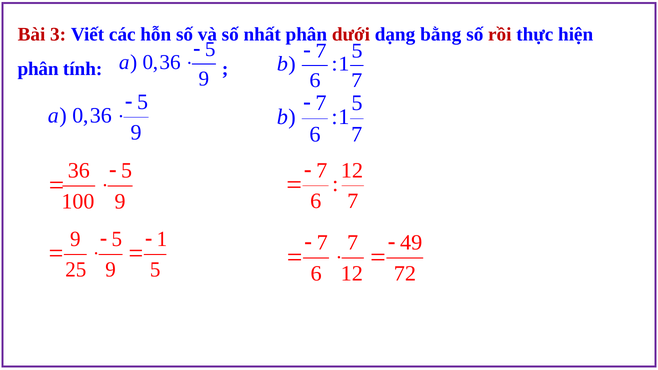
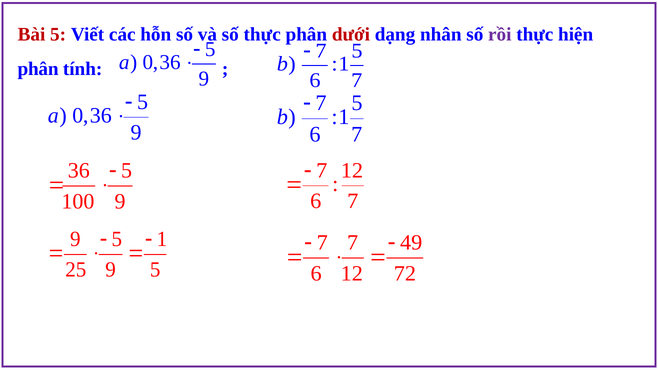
Bài 3: 3 -> 5
số nhất: nhất -> thực
bằng: bằng -> nhân
rồi colour: red -> purple
